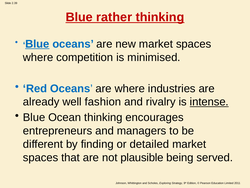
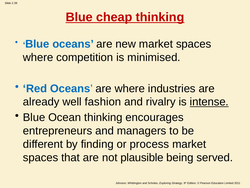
rather: rather -> cheap
Blue at (37, 44) underline: present -> none
detailed: detailed -> process
